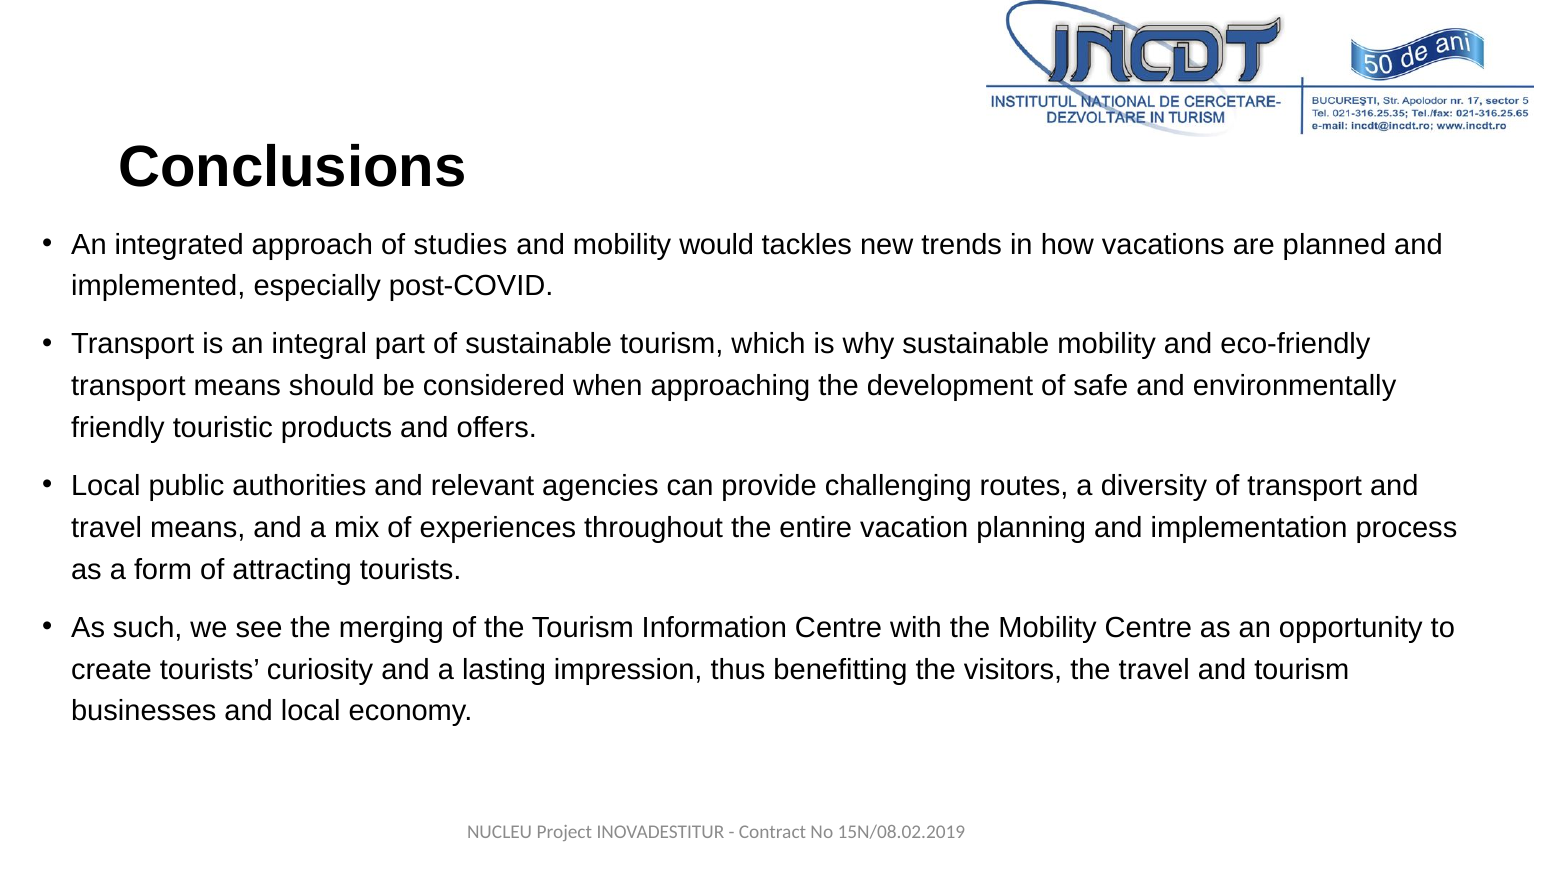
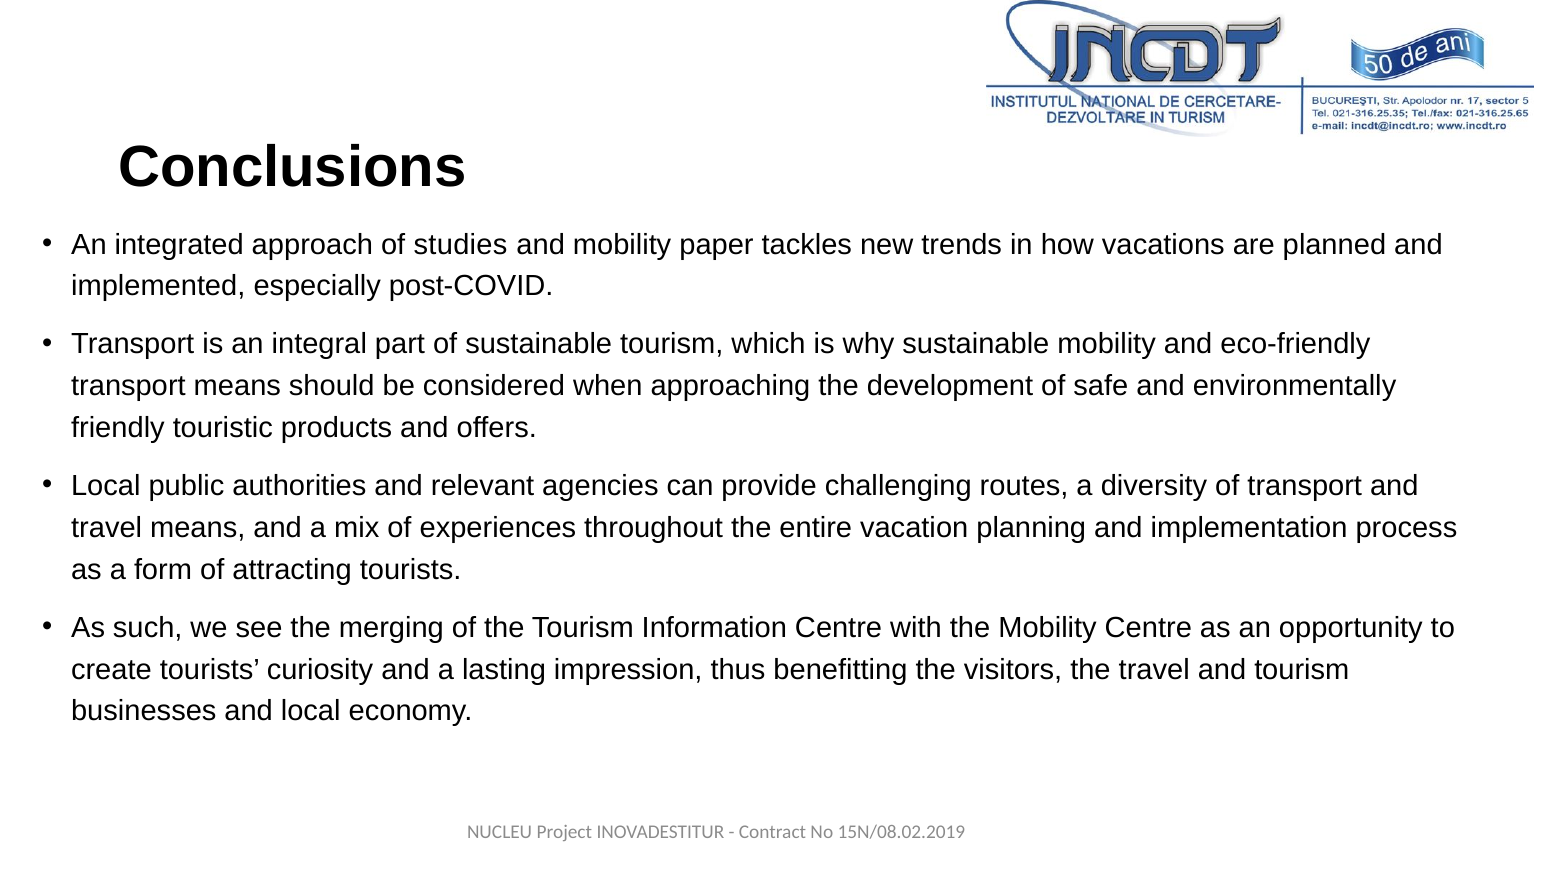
would: would -> paper
